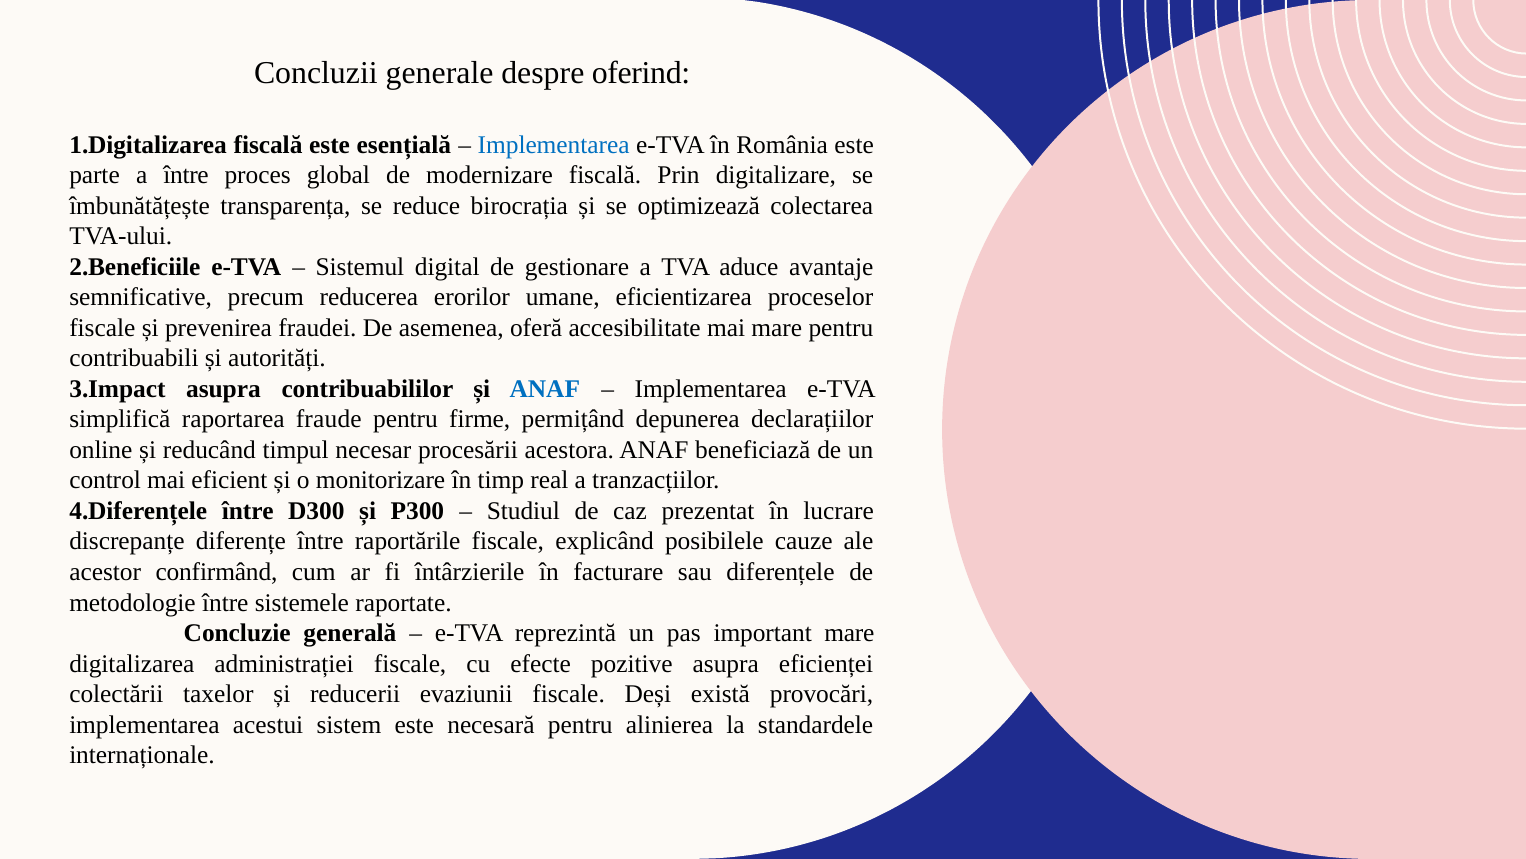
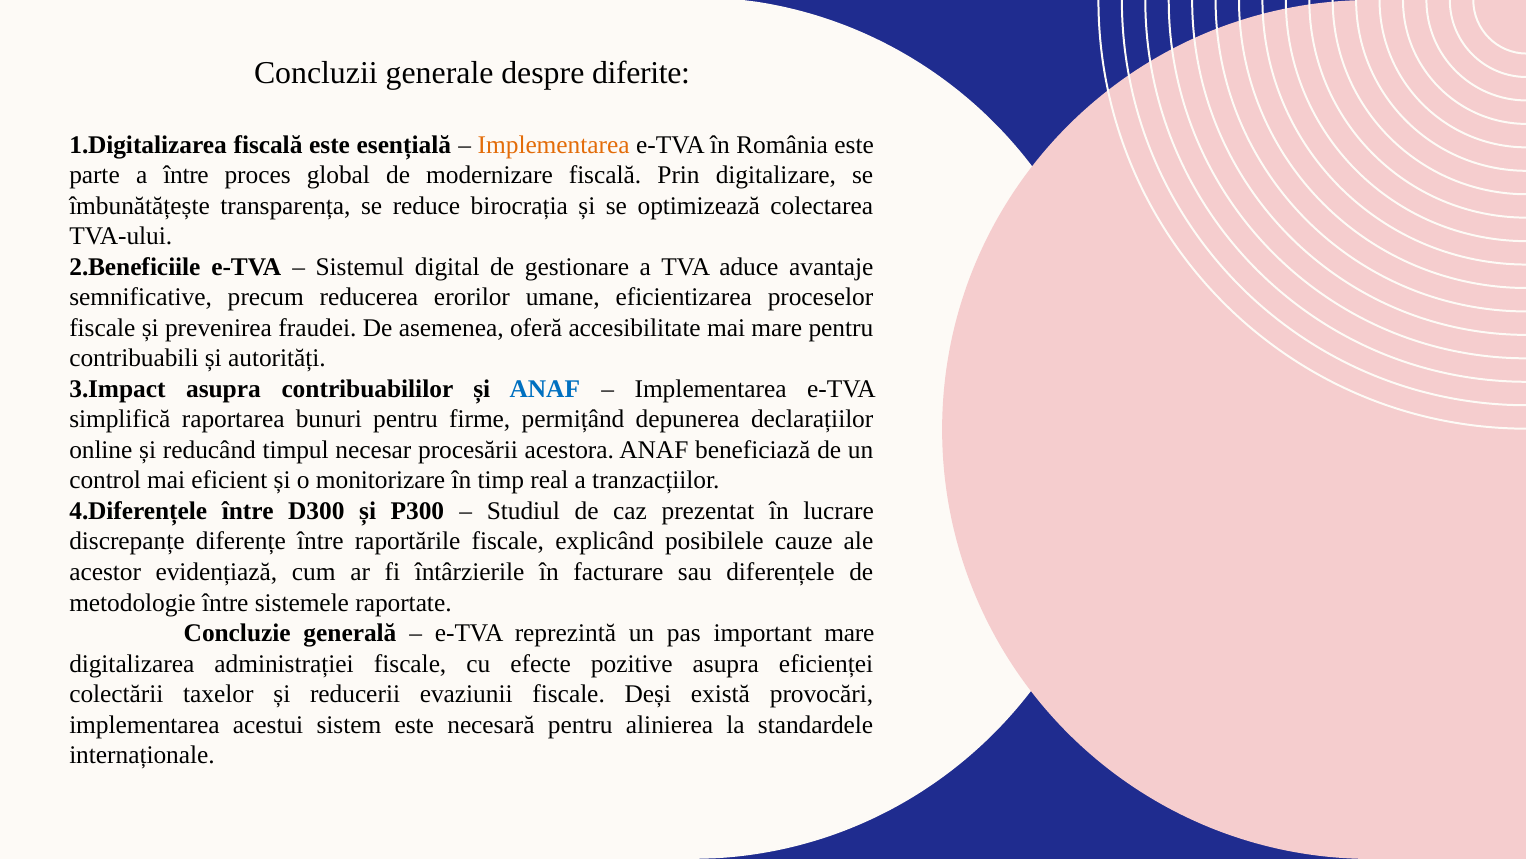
oferind: oferind -> diferite
Implementarea at (554, 145) colour: blue -> orange
fraude: fraude -> bunuri
confirmând: confirmând -> evidențiază
